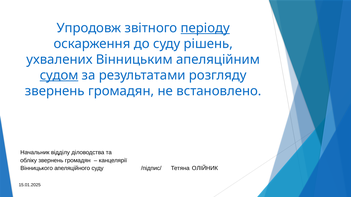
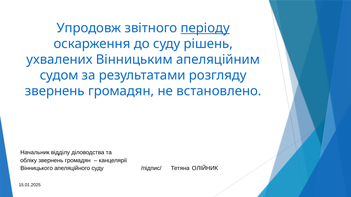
судом underline: present -> none
